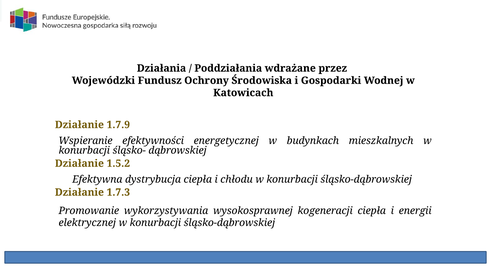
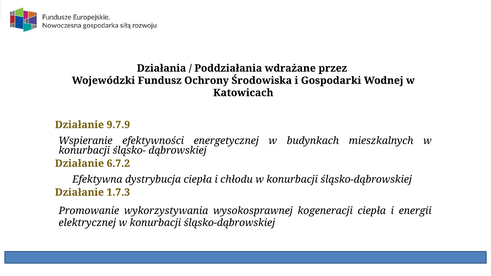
1.7.9: 1.7.9 -> 9.7.9
1.5.2: 1.5.2 -> 6.7.2
